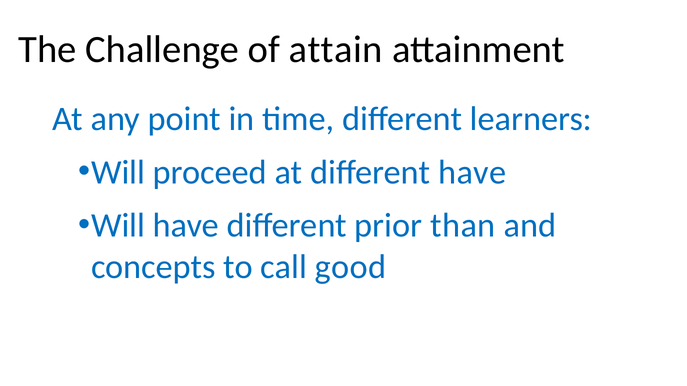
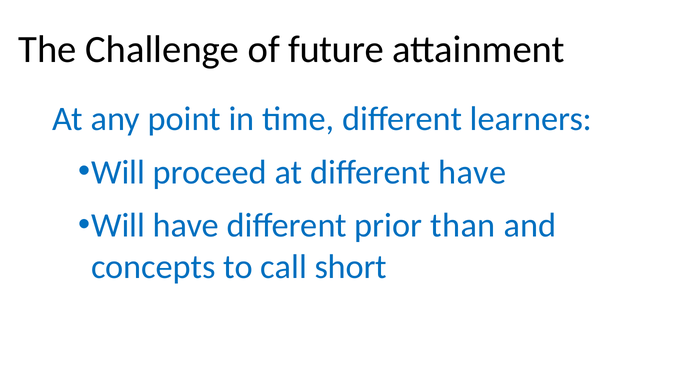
attain: attain -> future
good: good -> short
